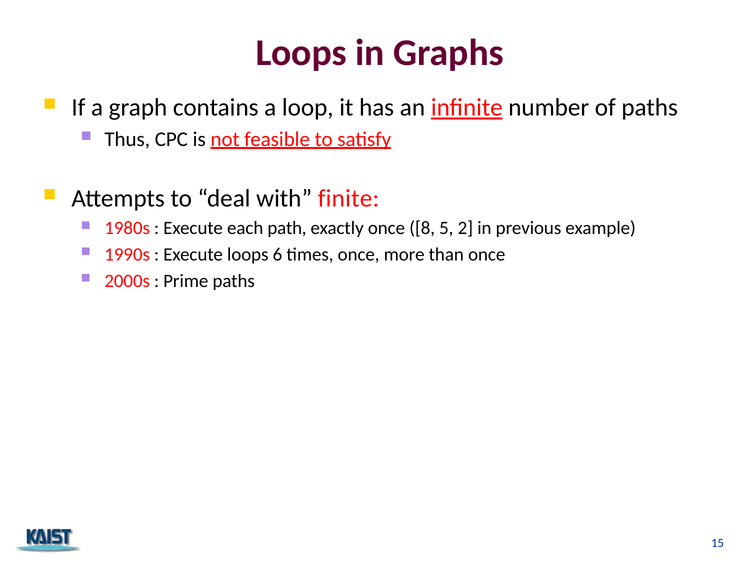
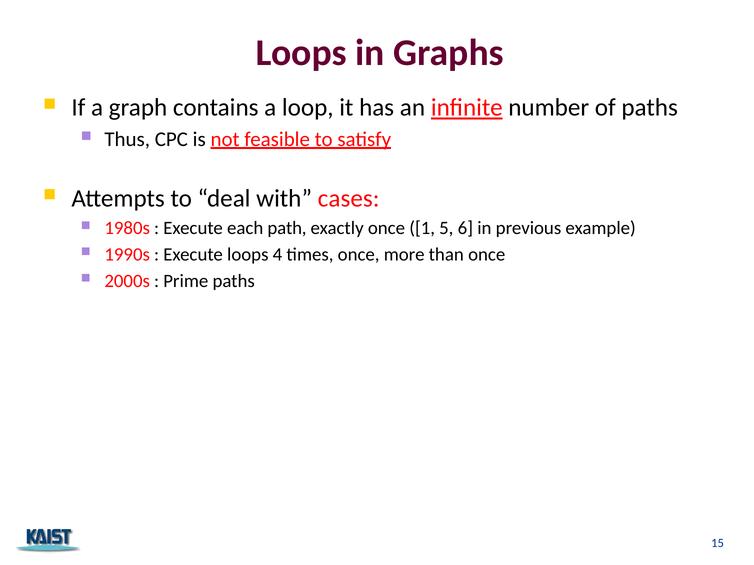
finite: finite -> cases
8: 8 -> 1
2: 2 -> 6
6: 6 -> 4
